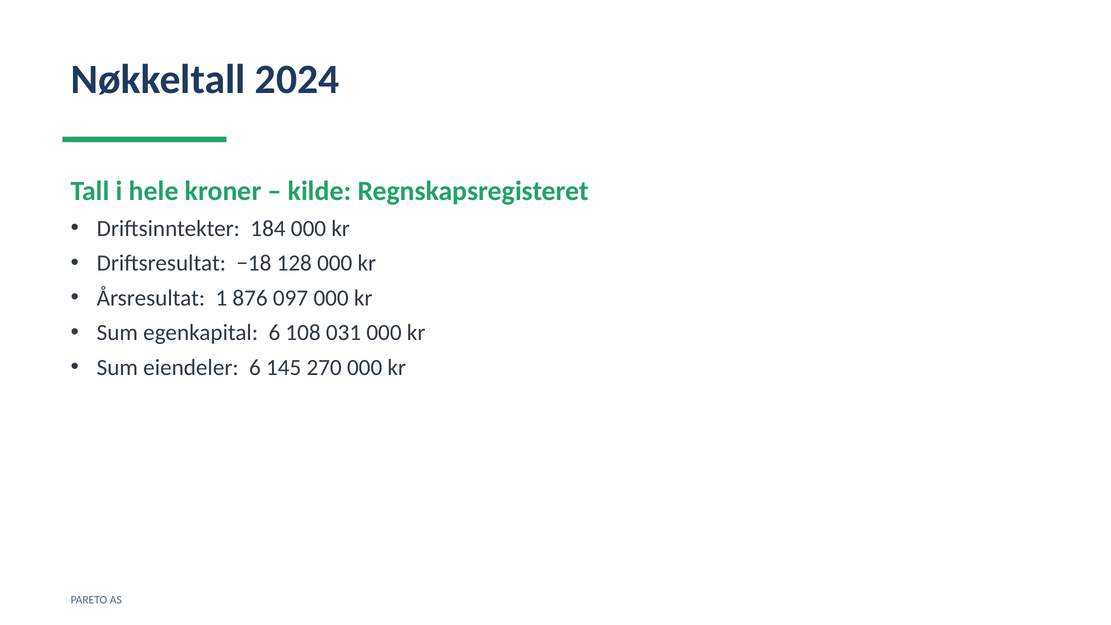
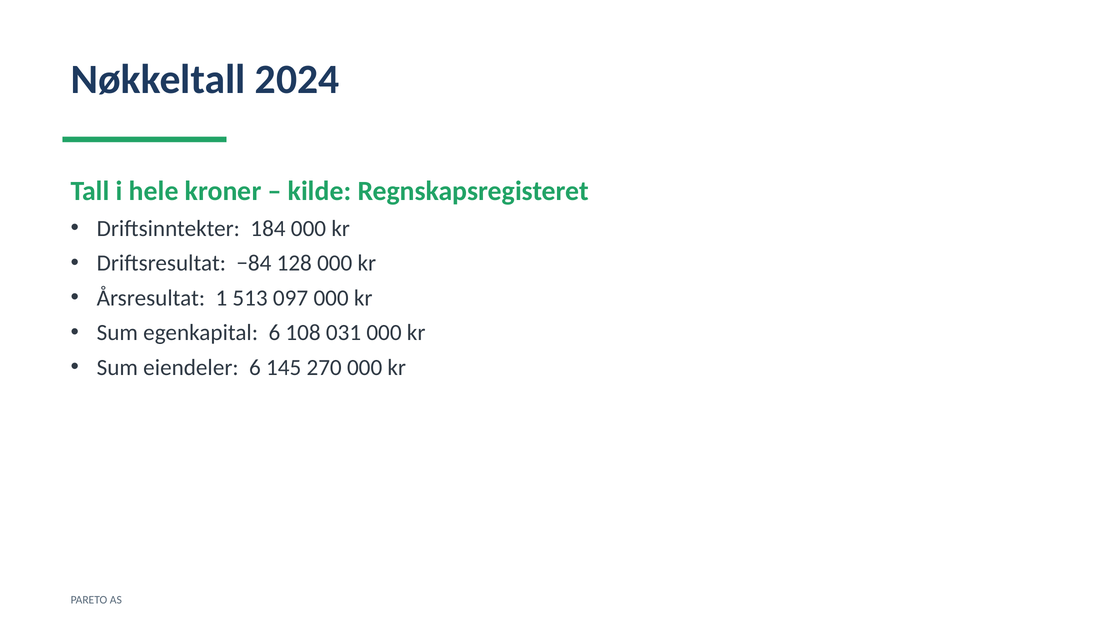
−18: −18 -> −84
876: 876 -> 513
